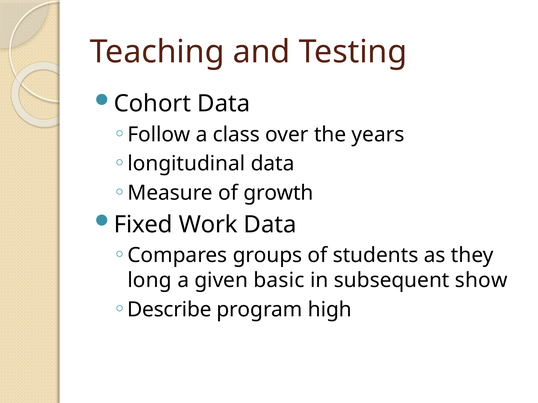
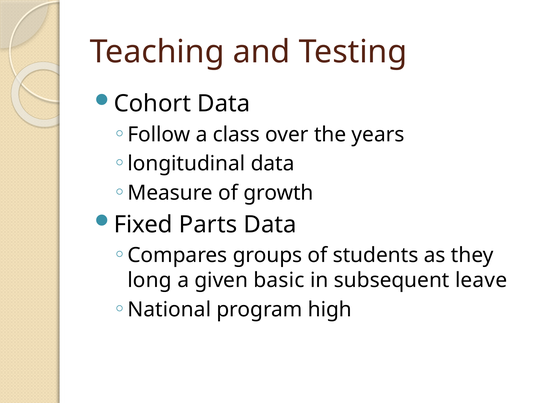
Work: Work -> Parts
show: show -> leave
Describe: Describe -> National
